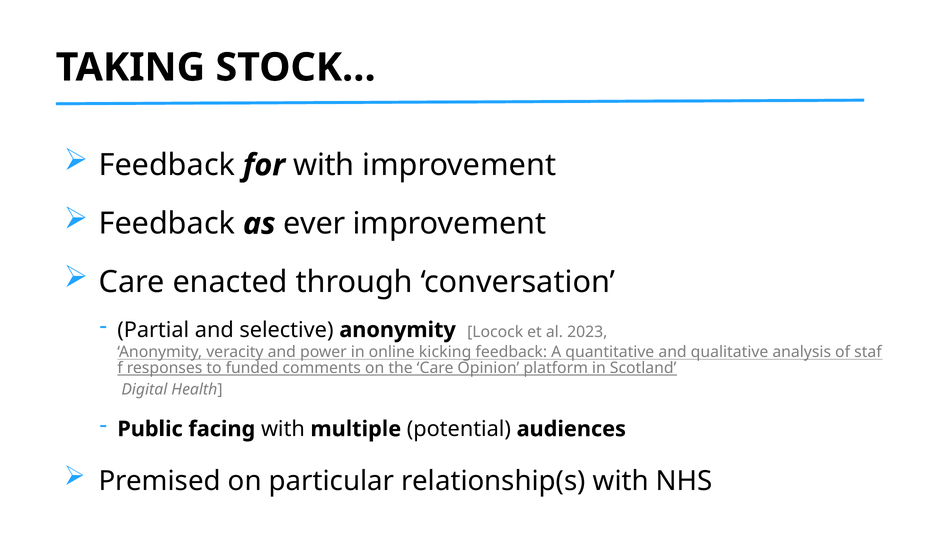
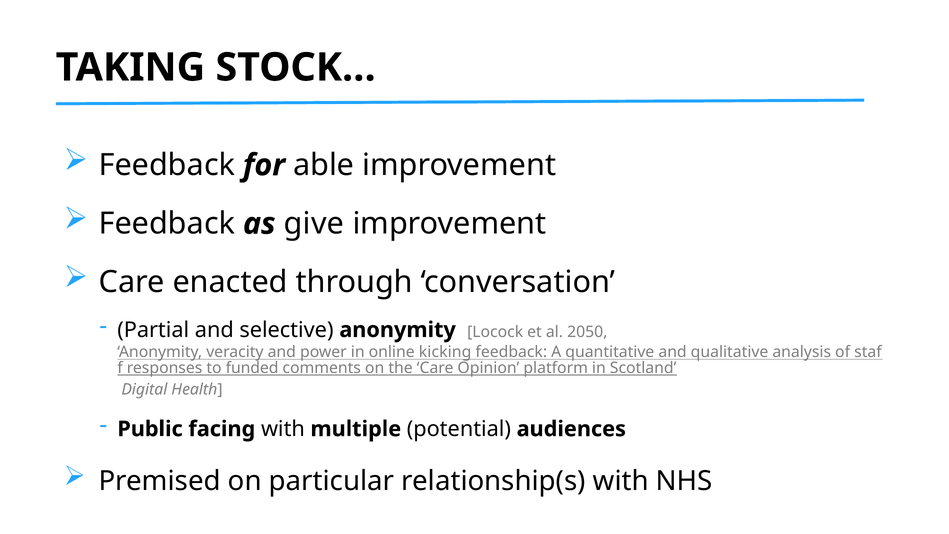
for with: with -> able
ever: ever -> give
2023: 2023 -> 2050
